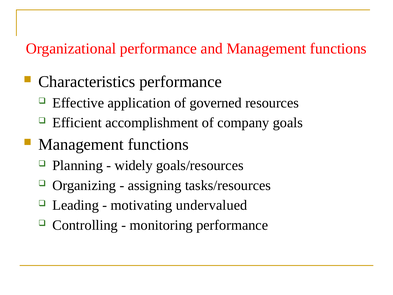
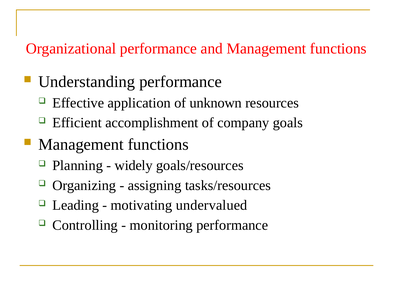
Characteristics: Characteristics -> Understanding
governed: governed -> unknown
